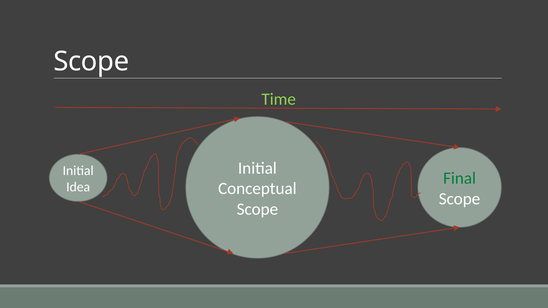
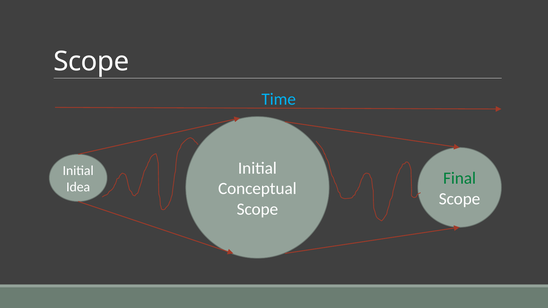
Time colour: light green -> light blue
